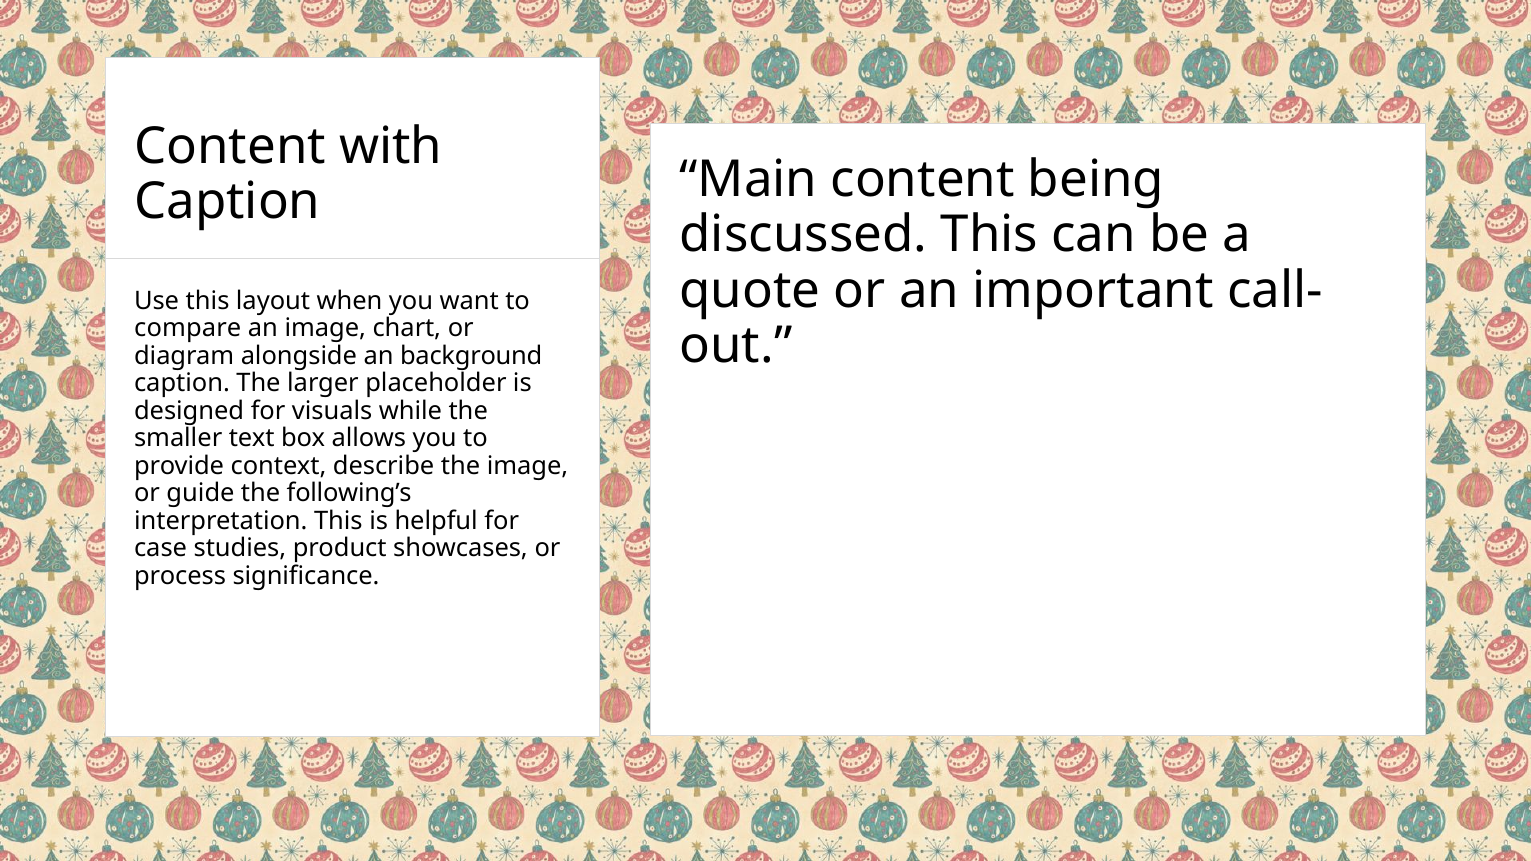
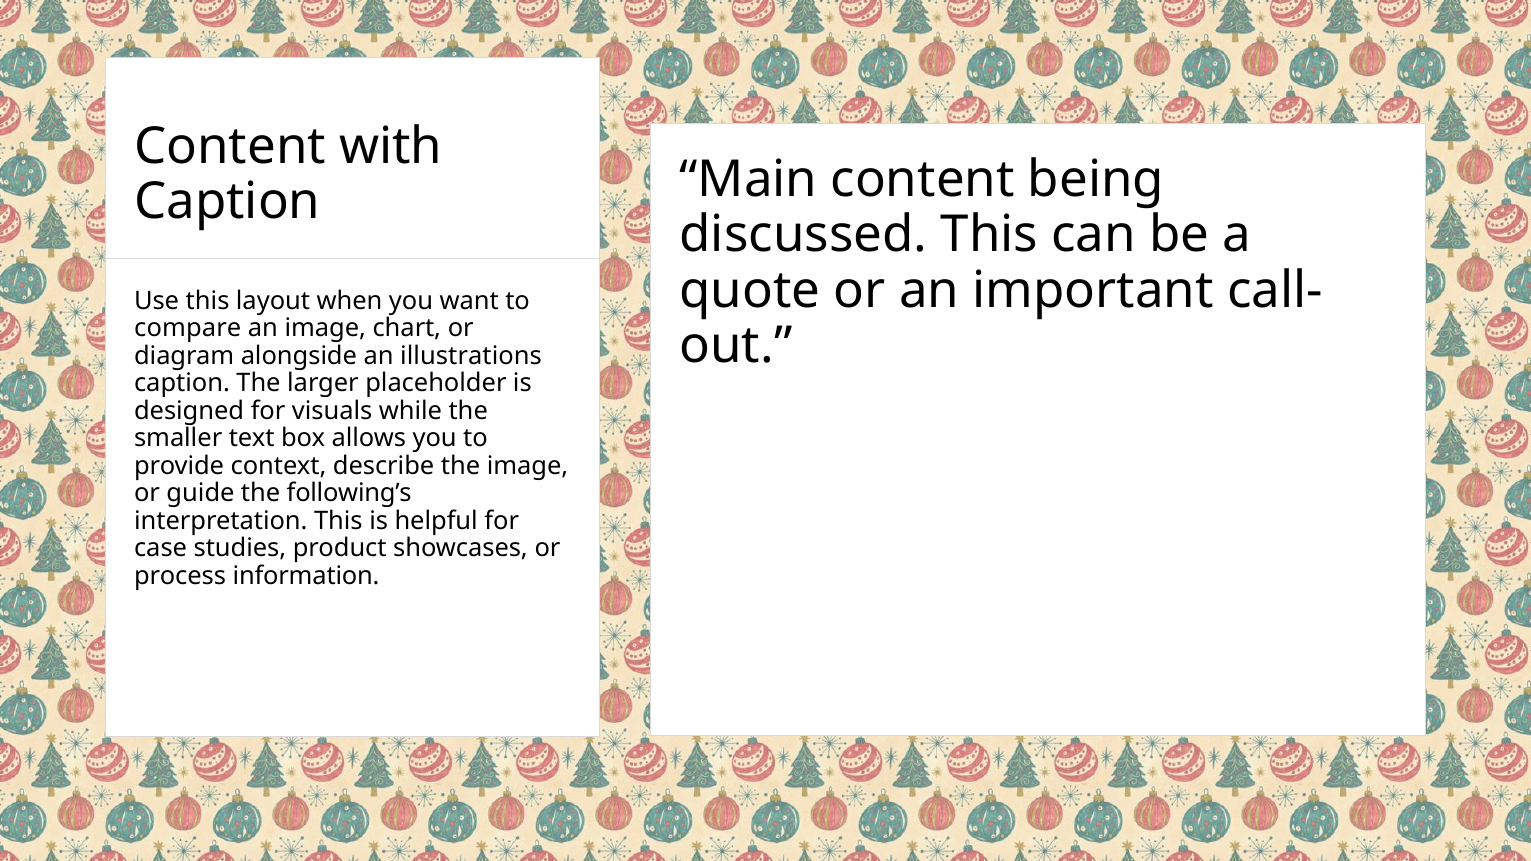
background: background -> illustrations
significance: significance -> information
